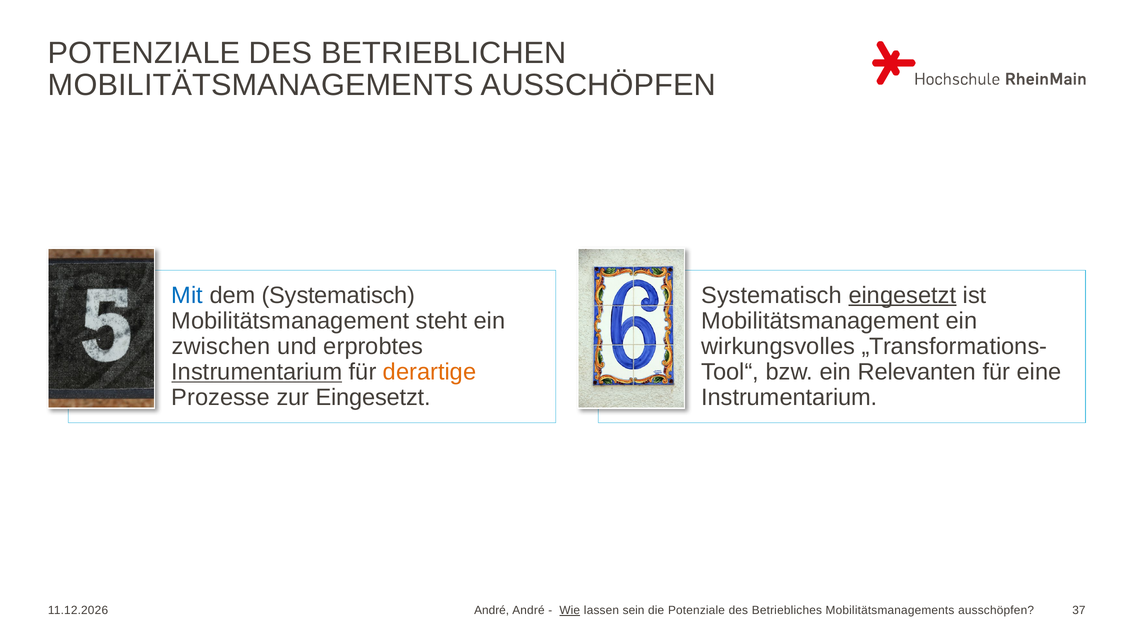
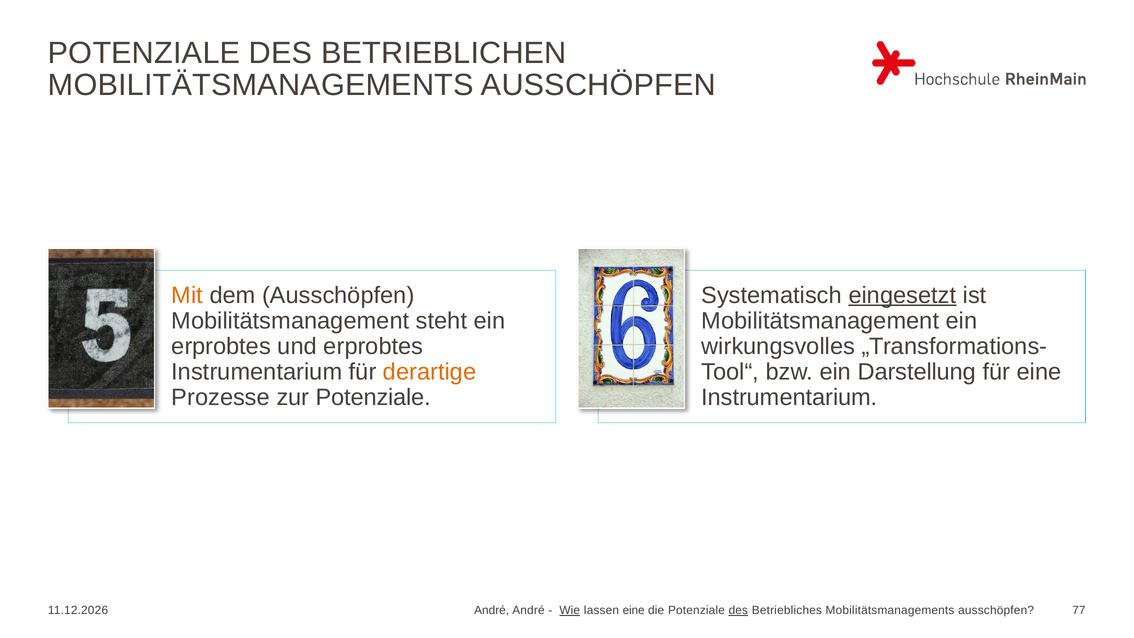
Mit colour: blue -> orange
dem Systematisch: Systematisch -> Ausschöpfen
zwischen at (221, 346): zwischen -> erprobtes
Instrumentarium at (257, 372) underline: present -> none
Relevanten: Relevanten -> Darstellung
zur Eingesetzt: Eingesetzt -> Potenziale
lassen sein: sein -> eine
des at (738, 610) underline: none -> present
37: 37 -> 77
